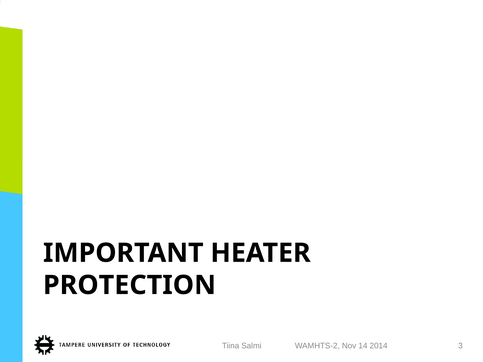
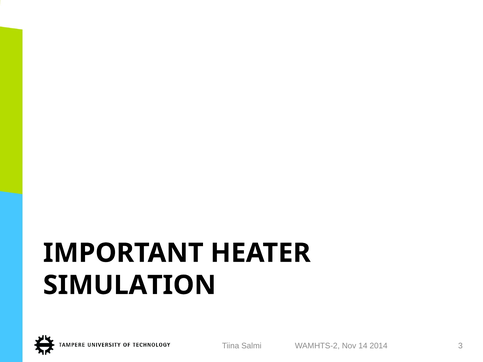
PROTECTION: PROTECTION -> SIMULATION
